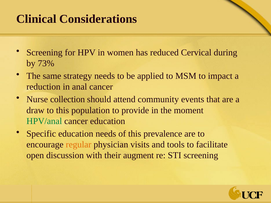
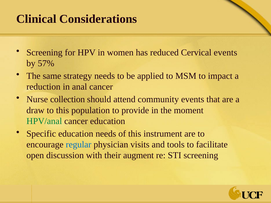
Cervical during: during -> events
73%: 73% -> 57%
prevalence: prevalence -> instrument
regular colour: orange -> blue
